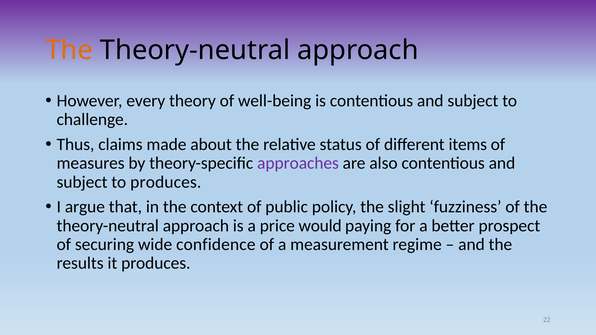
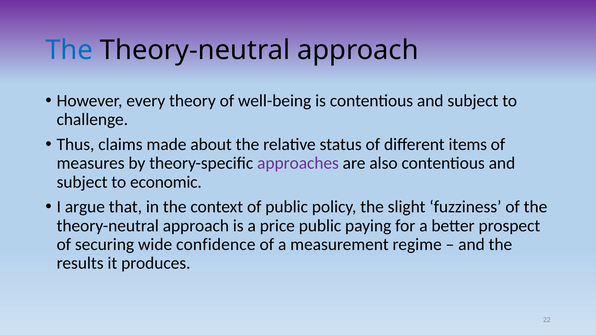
The at (69, 50) colour: orange -> blue
to produces: produces -> economic
price would: would -> public
